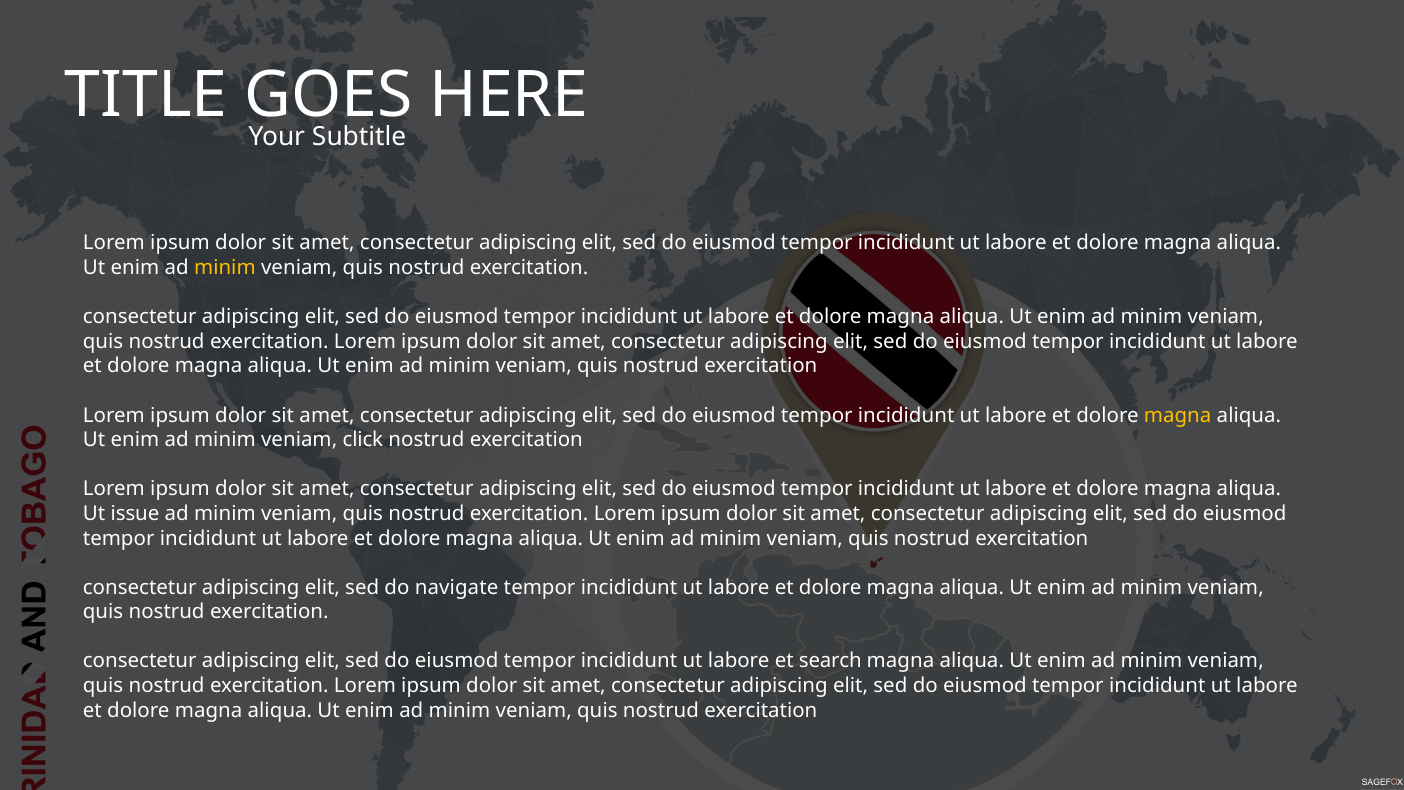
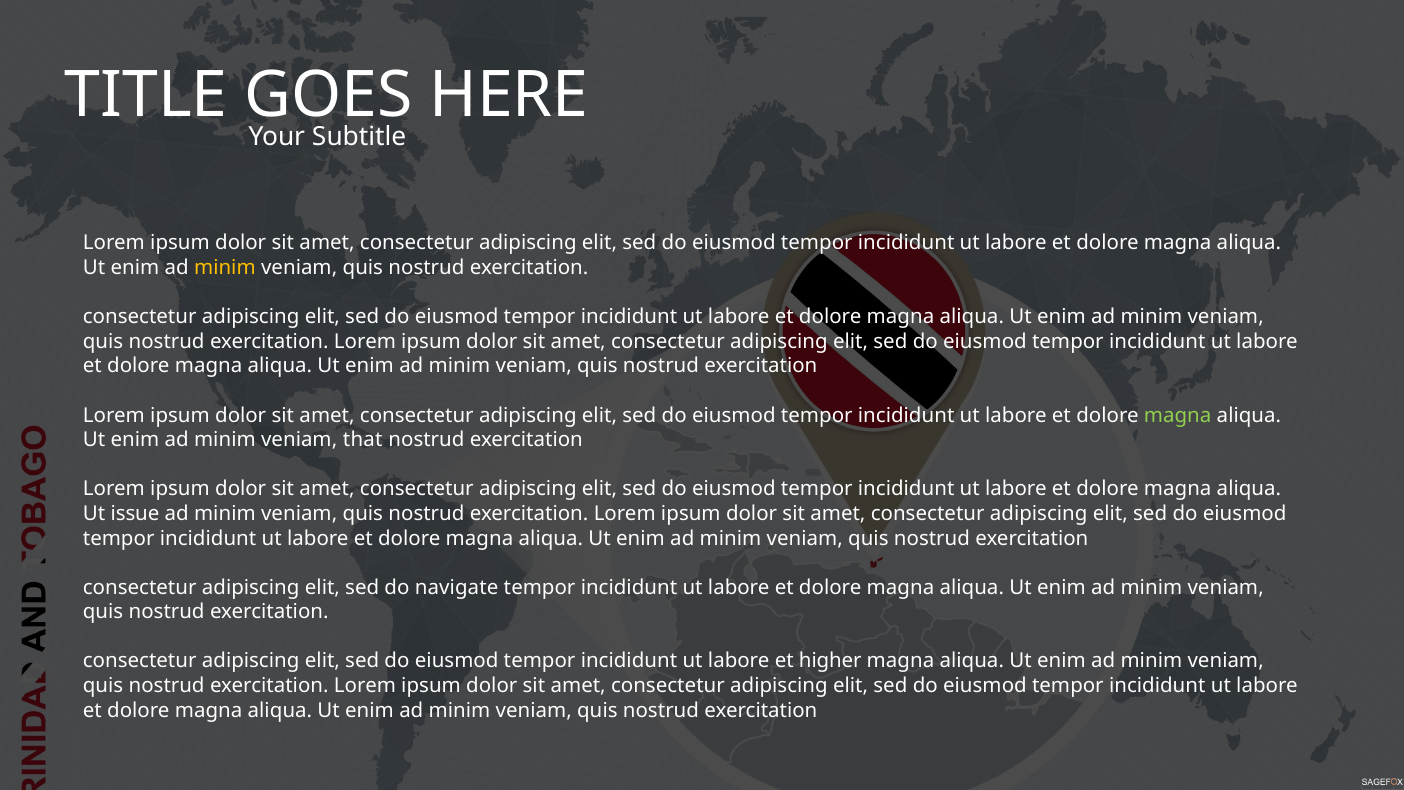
magna at (1178, 415) colour: yellow -> light green
click: click -> that
search: search -> higher
